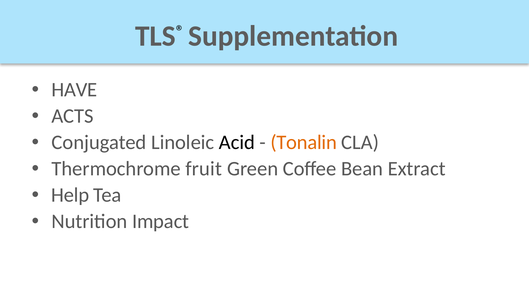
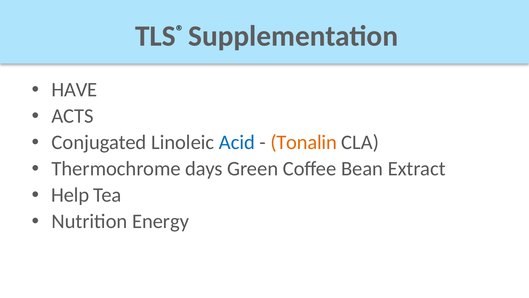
Acid colour: black -> blue
fruit: fruit -> days
Impact: Impact -> Energy
